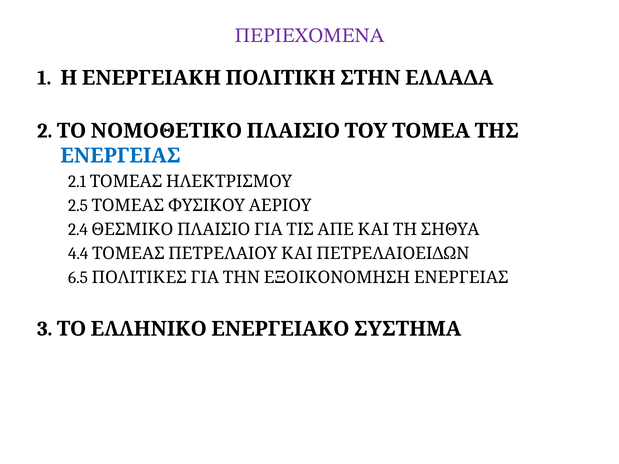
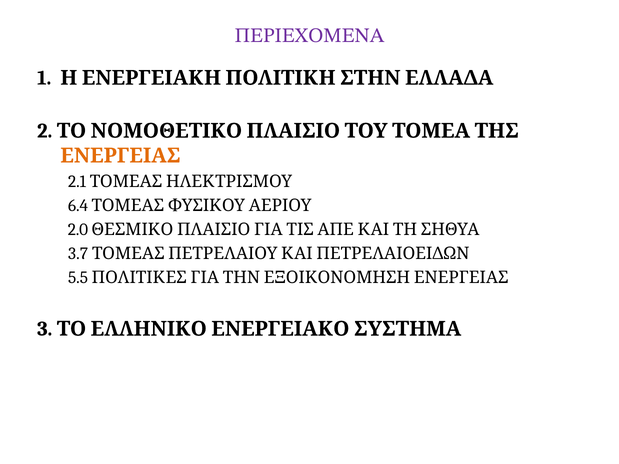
ΕΝΕΡΓΕΙΑΣ colour: blue -> orange
2.5: 2.5 -> 6.4
2.4: 2.4 -> 2.0
4.4: 4.4 -> 3.7
6.5: 6.5 -> 5.5
